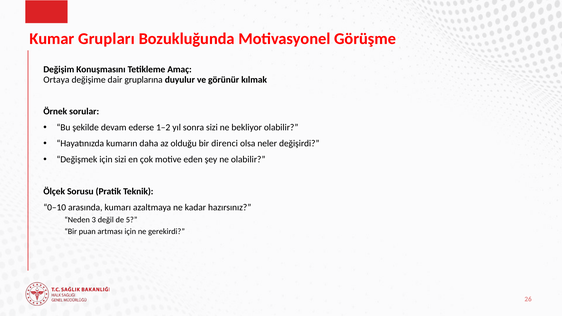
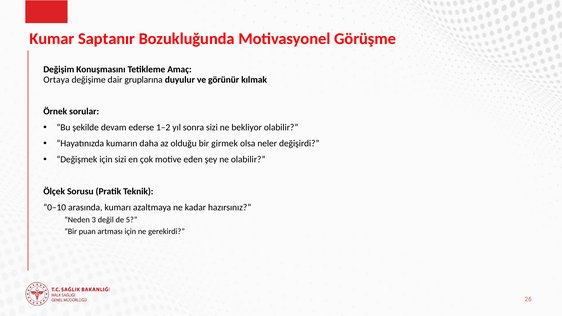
Grupları: Grupları -> Saptanır
direnci: direnci -> girmek
